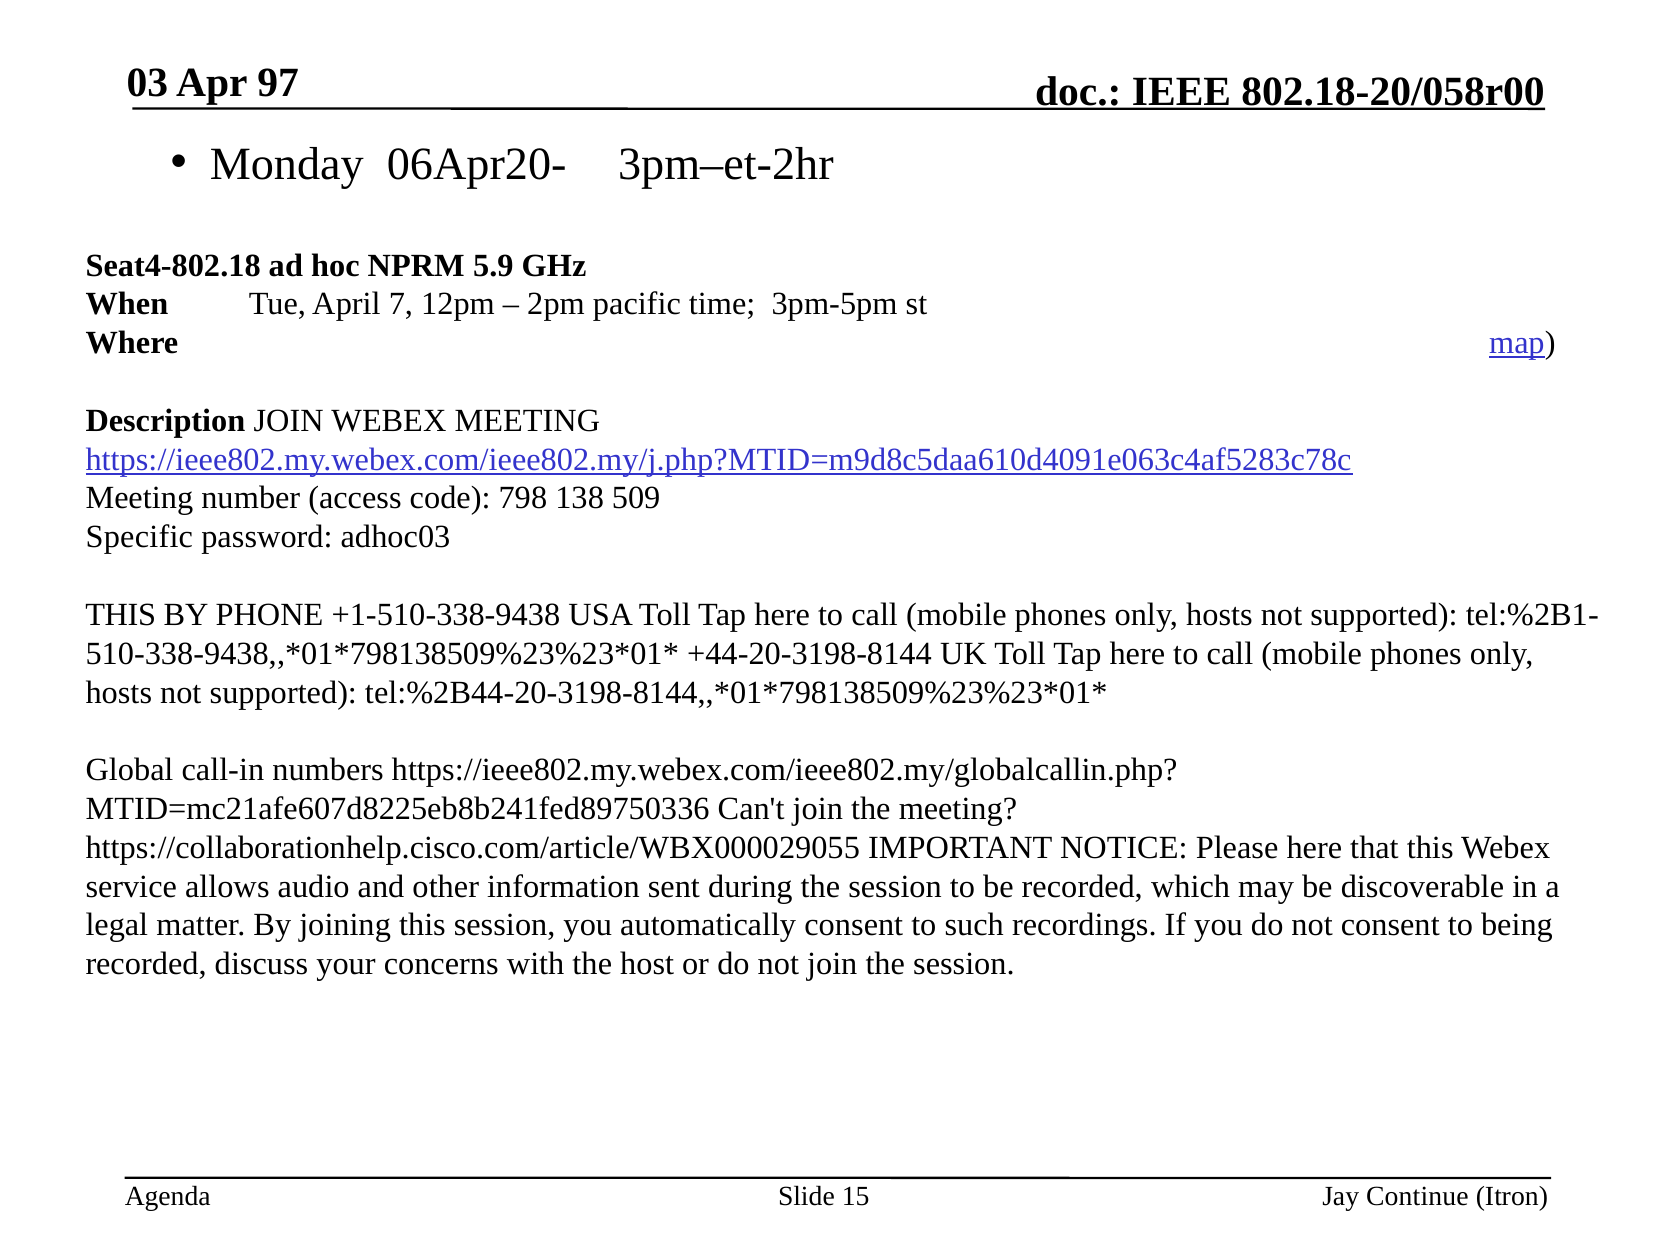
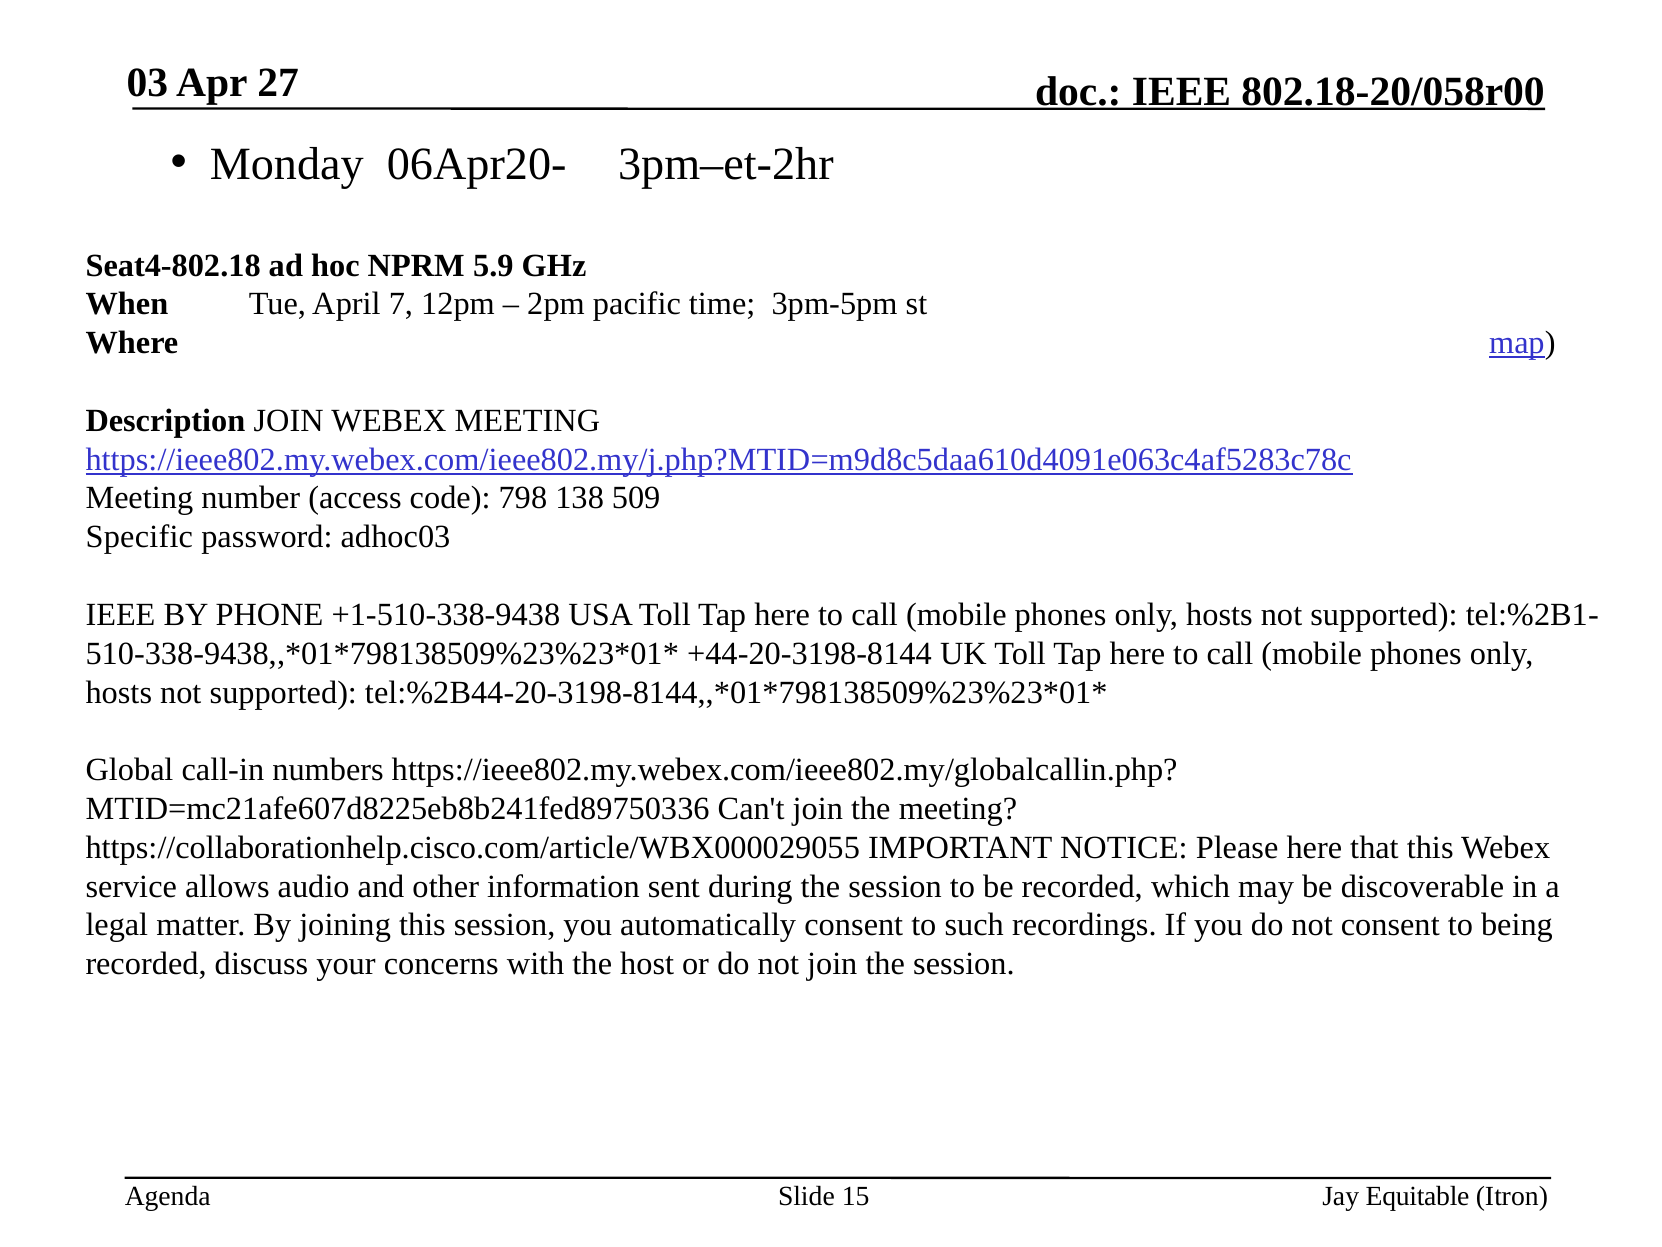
97: 97 -> 27
THIS at (121, 614): THIS -> IEEE
Continue: Continue -> Equitable
